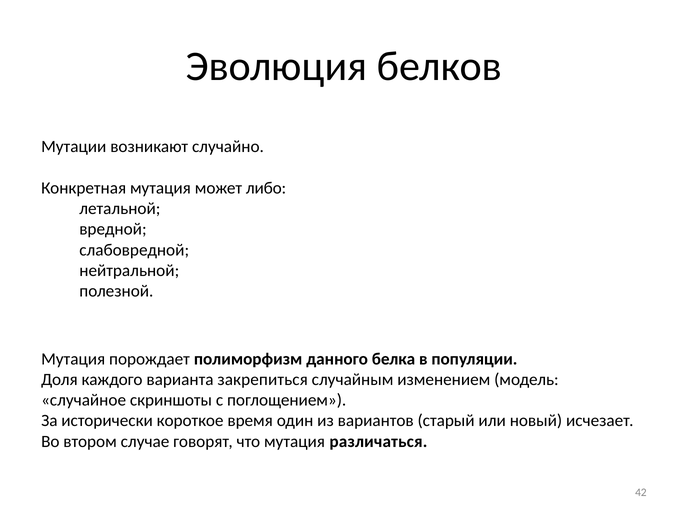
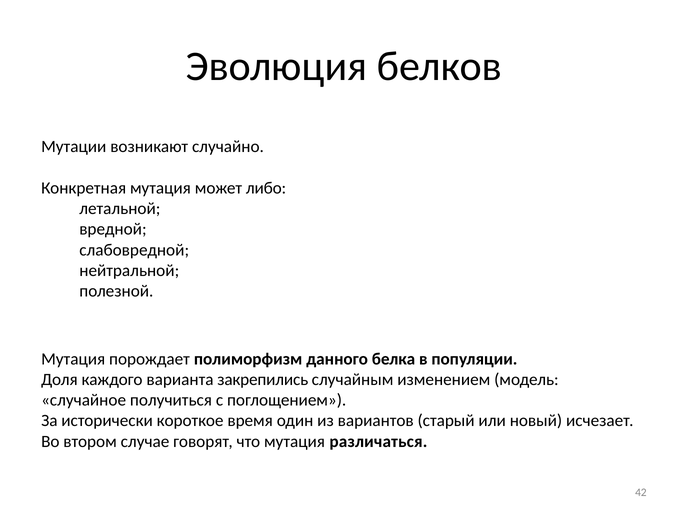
закрепиться: закрепиться -> закрепились
скриншоты: скриншоты -> получиться
